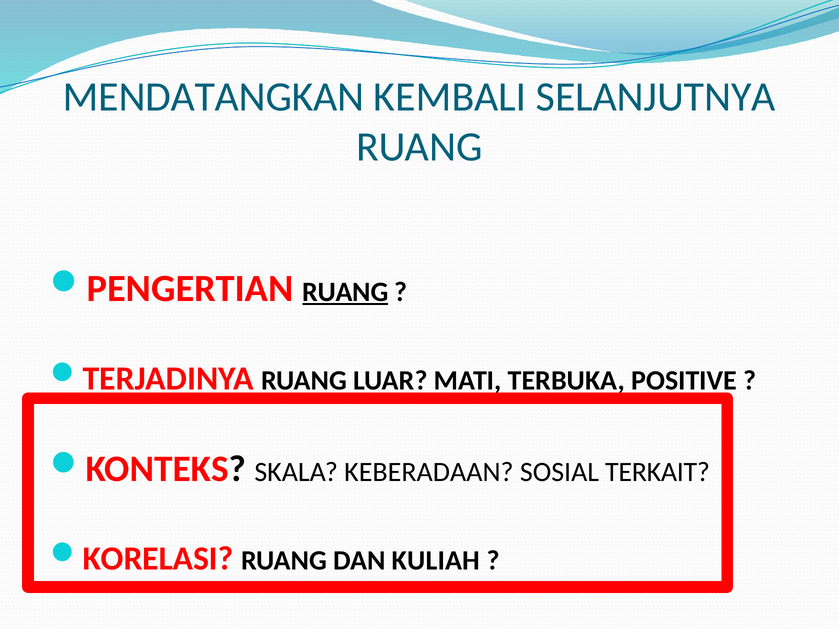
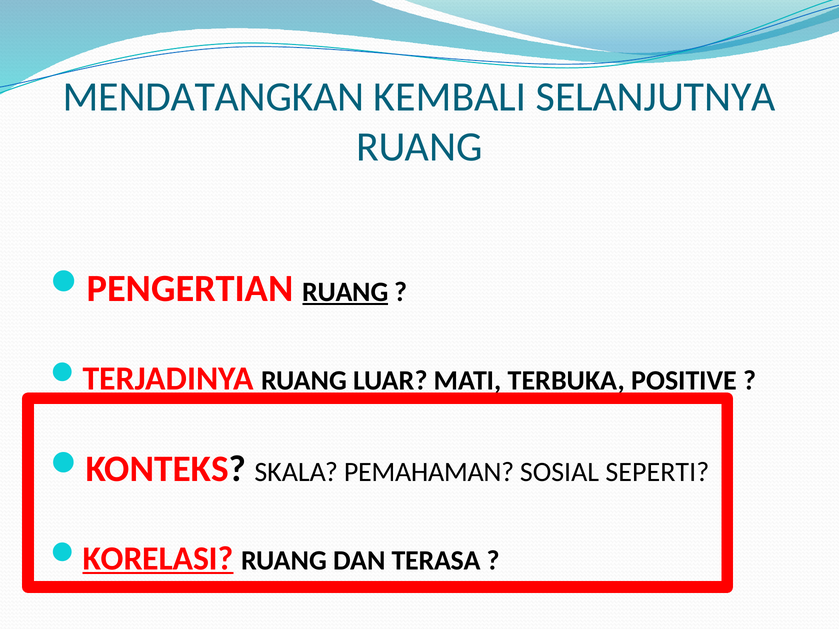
KEBERADAAN: KEBERADAAN -> PEMAHAMAN
TERKAIT: TERKAIT -> SEPERTI
KORELASI underline: none -> present
KULIAH: KULIAH -> TERASA
